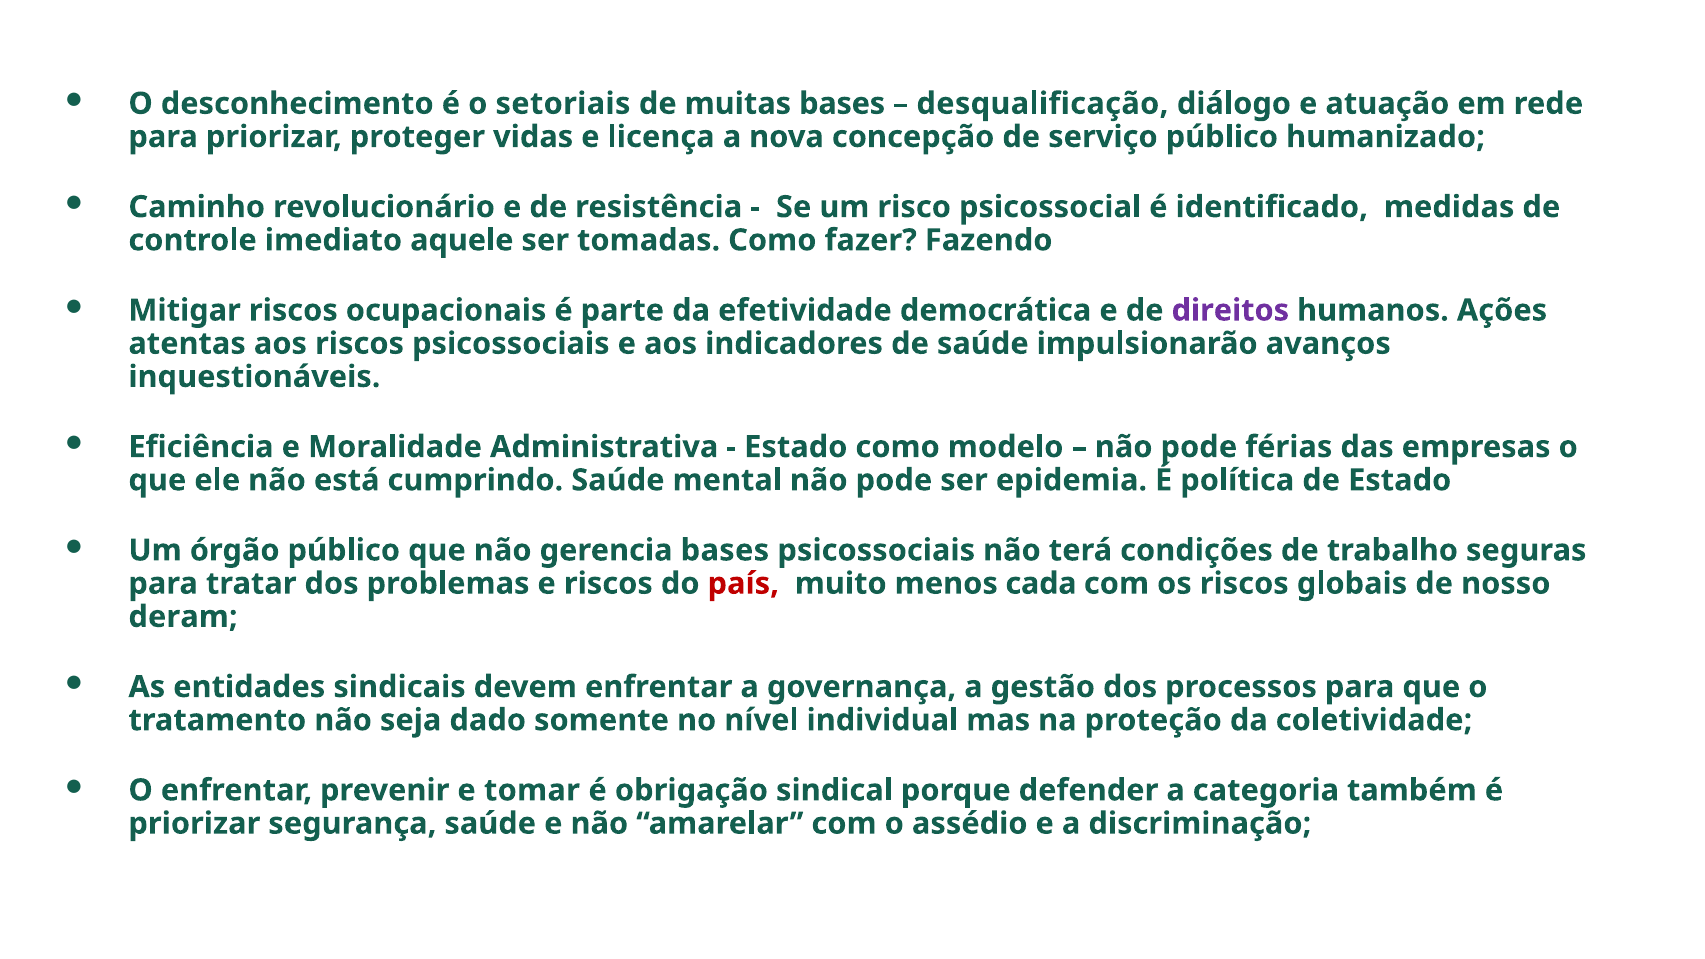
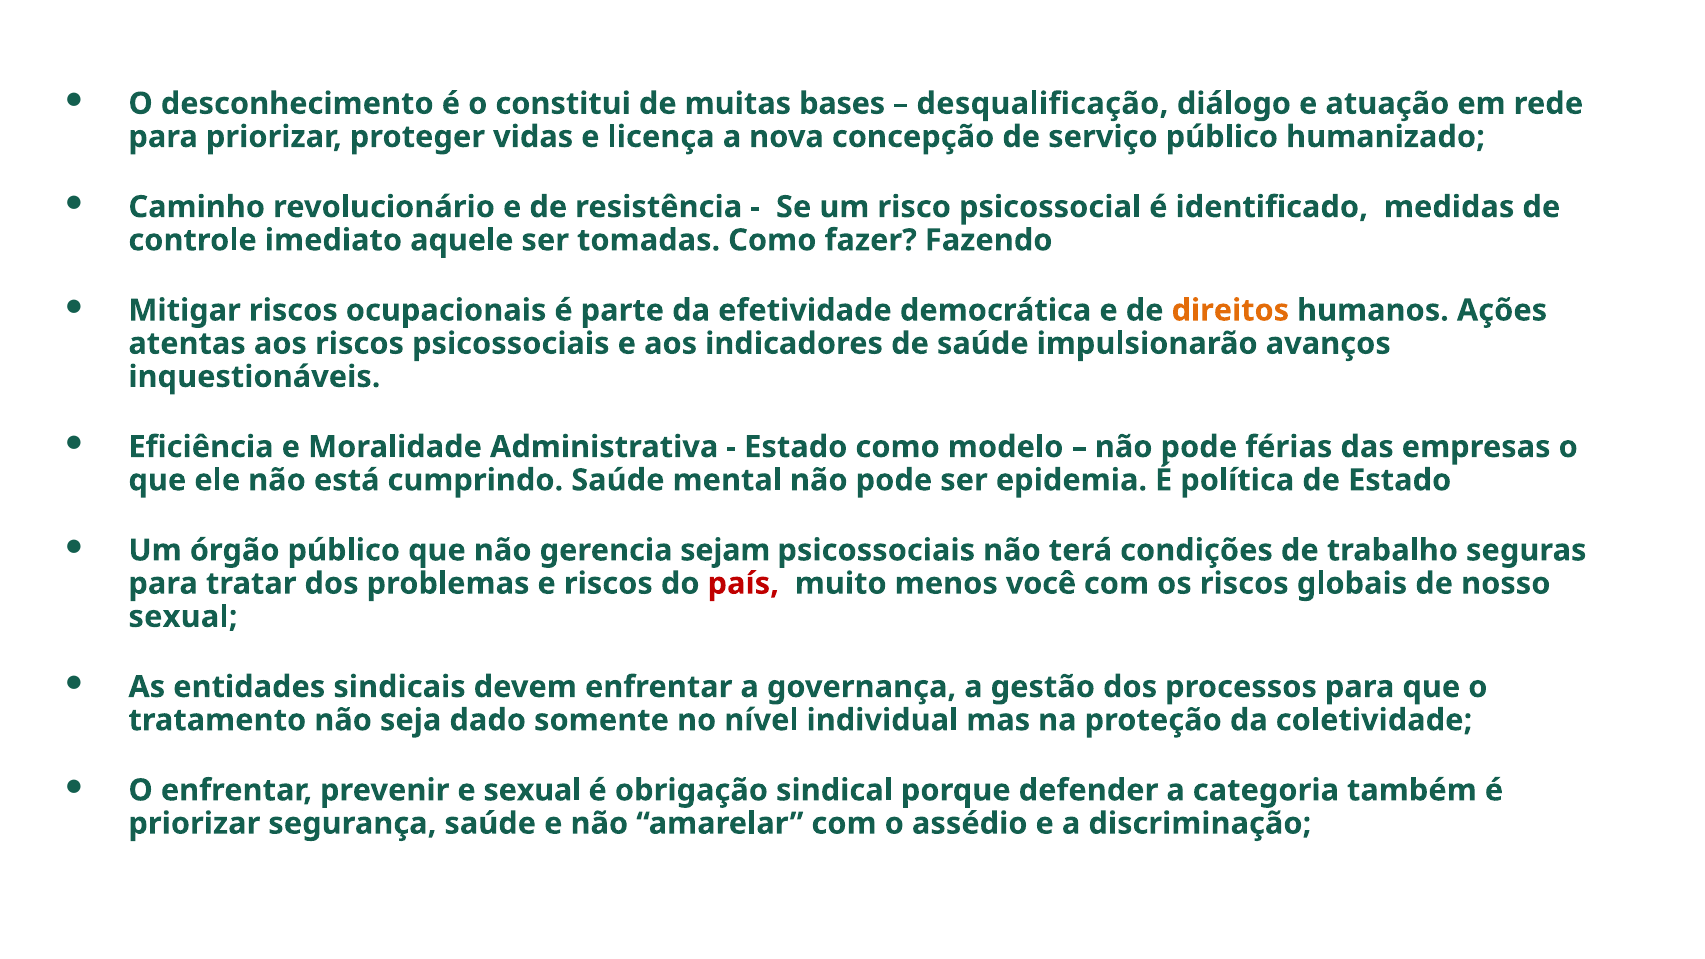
setoriais: setoriais -> constitui
direitos colour: purple -> orange
gerencia bases: bases -> sejam
cada: cada -> você
deram at (183, 617): deram -> sexual
e tomar: tomar -> sexual
